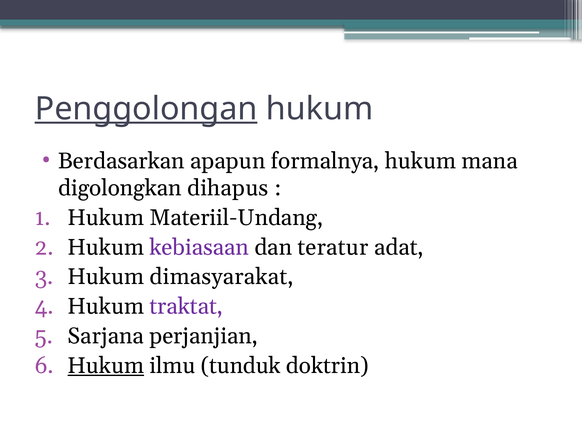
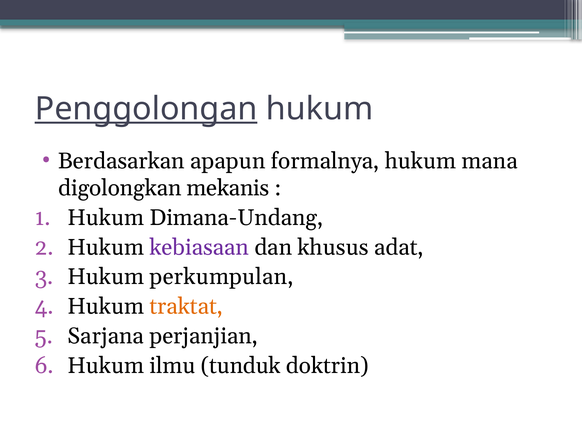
dihapus: dihapus -> mekanis
Materiil-Undang: Materiil-Undang -> Dimana-Undang
teratur: teratur -> khusus
dimasyarakat: dimasyarakat -> perkumpulan
traktat colour: purple -> orange
Hukum at (106, 366) underline: present -> none
